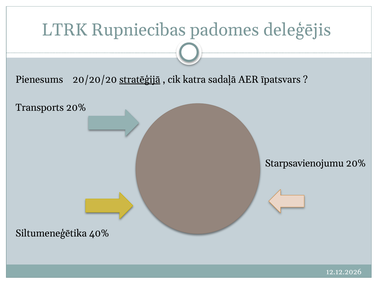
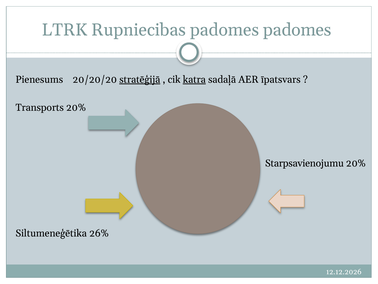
padomes deleģējis: deleģējis -> padomes
katra underline: none -> present
40%: 40% -> 26%
